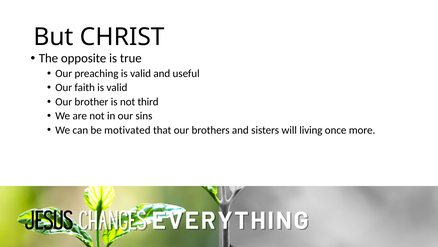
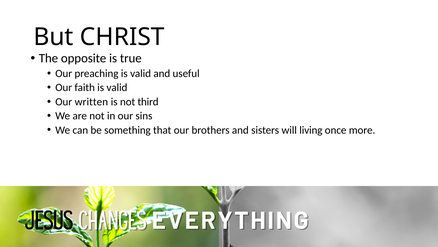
brother: brother -> written
motivated: motivated -> something
